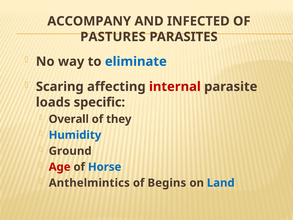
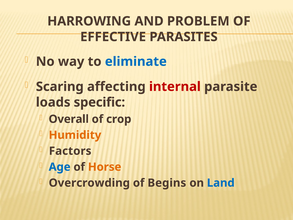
ACCOMPANY: ACCOMPANY -> HARROWING
INFECTED: INFECTED -> PROBLEM
PASTURES: PASTURES -> EFFECTIVE
they: they -> crop
Humidity colour: blue -> orange
Ground: Ground -> Factors
Age colour: red -> blue
Horse colour: blue -> orange
Anthelmintics: Anthelmintics -> Overcrowding
